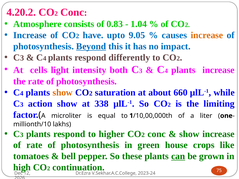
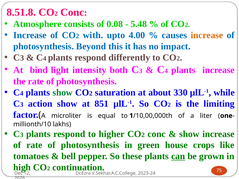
4.20.2: 4.20.2 -> 8.51.8
0.83: 0.83 -> 0.08
1.04: 1.04 -> 5.48
have: have -> with
9.05: 9.05 -> 4.00
Beyond underline: present -> none
cells: cells -> bind
show at (63, 93) colour: orange -> green
660: 660 -> 330
338: 338 -> 851
